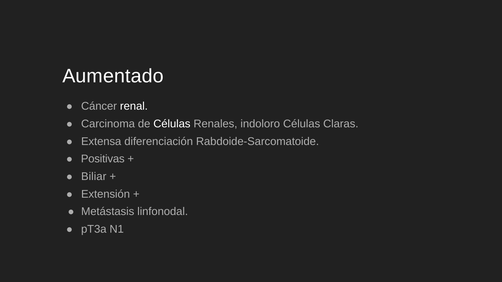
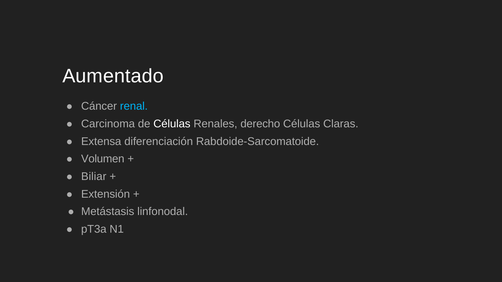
renal colour: white -> light blue
indoloro: indoloro -> derecho
Positivas: Positivas -> Volumen
